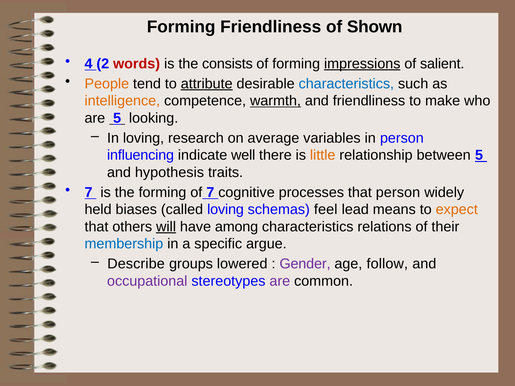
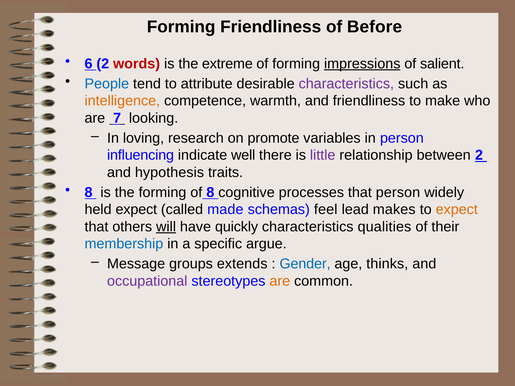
Shown: Shown -> Before
4: 4 -> 6
consists: consists -> extreme
People colour: orange -> blue
attribute underline: present -> none
characteristics at (346, 84) colour: blue -> purple
warmth underline: present -> none
are 5: 5 -> 7
average: average -> promote
little colour: orange -> purple
between 5: 5 -> 2
7 at (89, 192): 7 -> 8
of 7: 7 -> 8
held biases: biases -> expect
called loving: loving -> made
means: means -> makes
among: among -> quickly
relations: relations -> qualities
Describe: Describe -> Message
lowered: lowered -> extends
Gender colour: purple -> blue
follow: follow -> thinks
are at (280, 281) colour: purple -> orange
